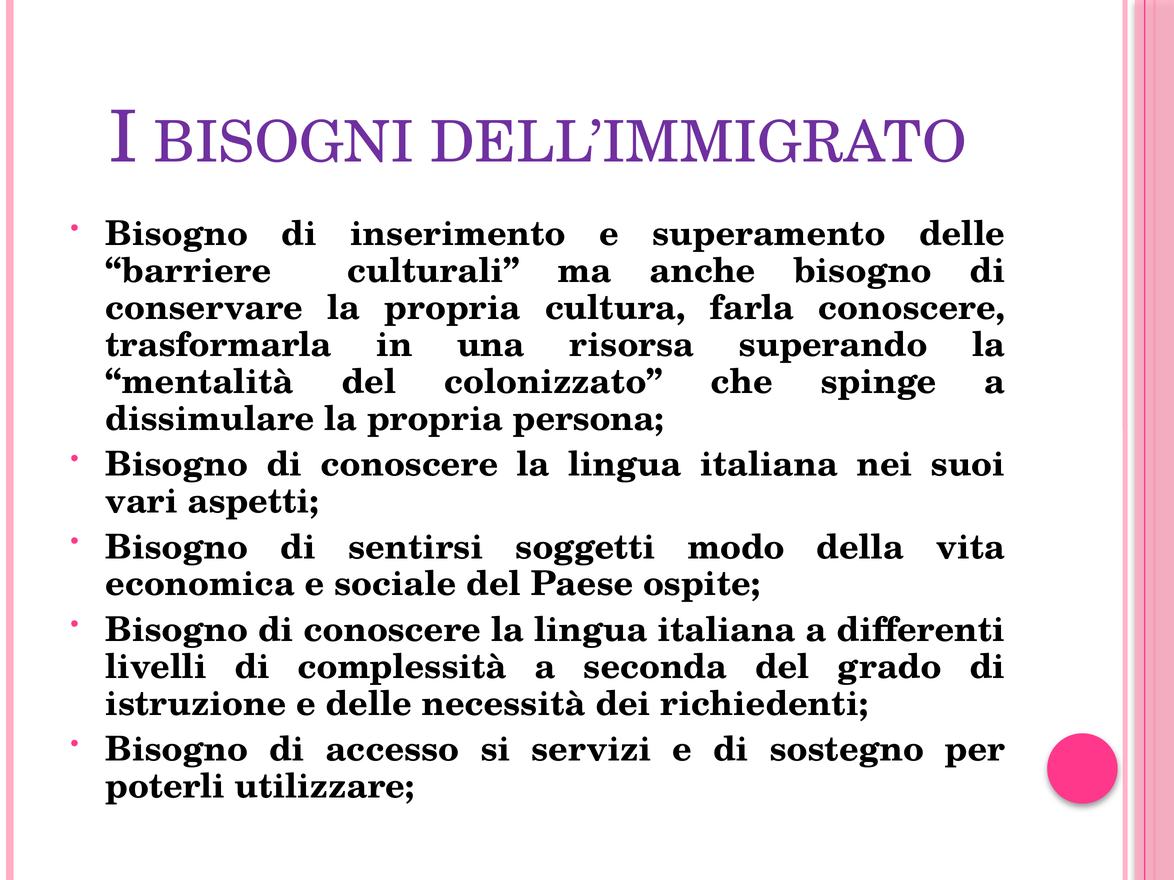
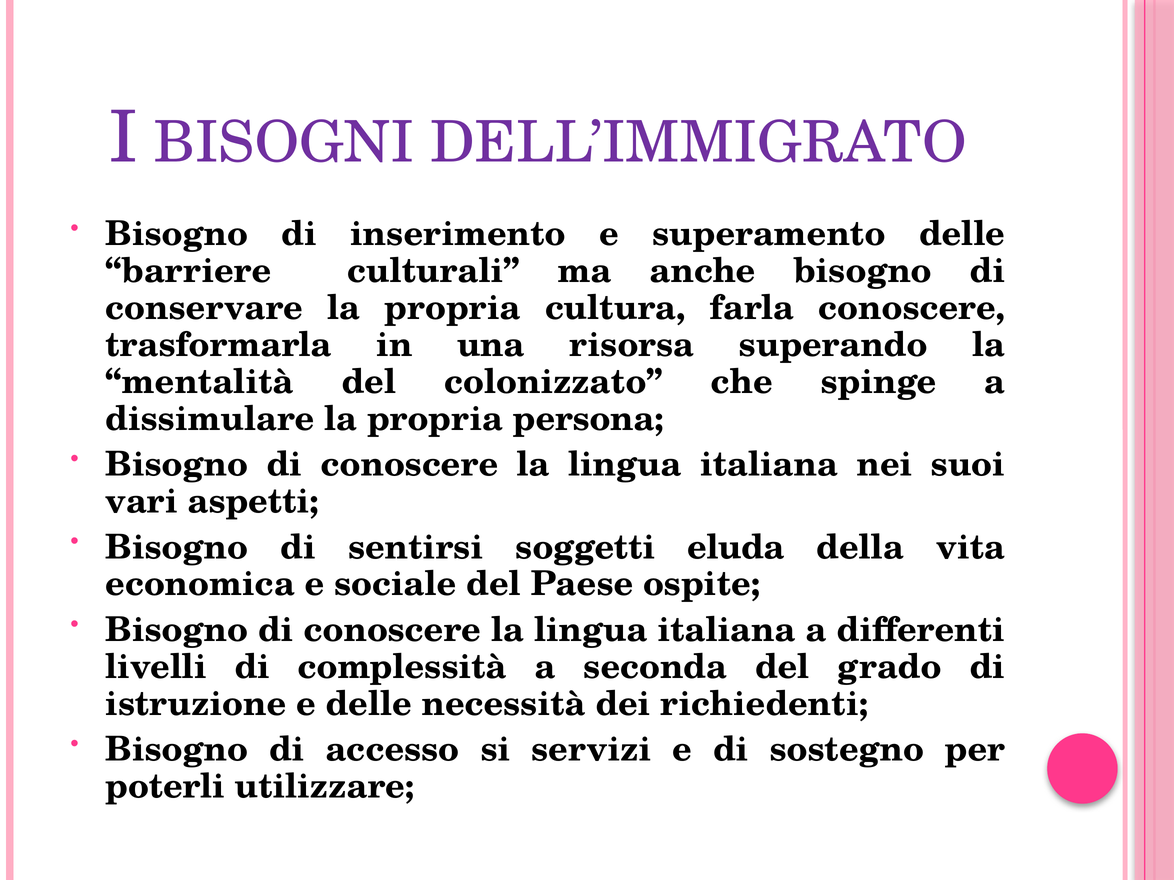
modo: modo -> eluda
